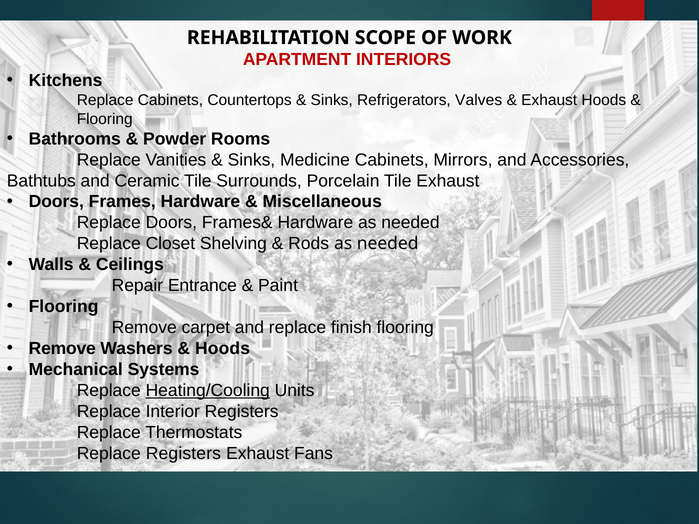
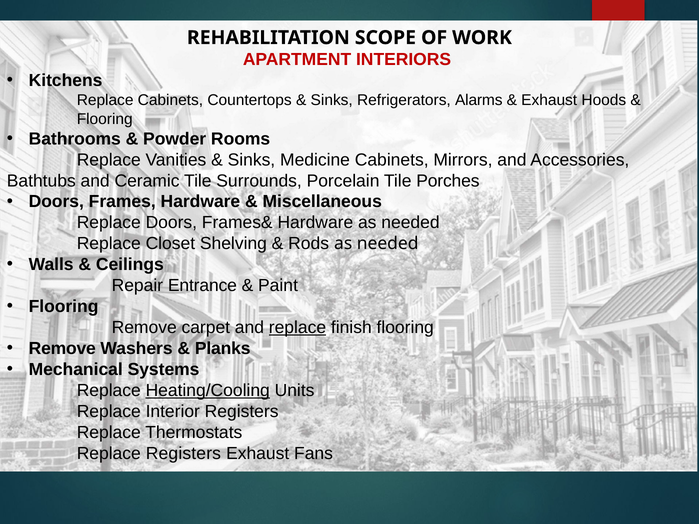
Valves: Valves -> Alarms
Tile Exhaust: Exhaust -> Porches
replace at (297, 328) underline: none -> present
Hoods at (223, 349): Hoods -> Planks
